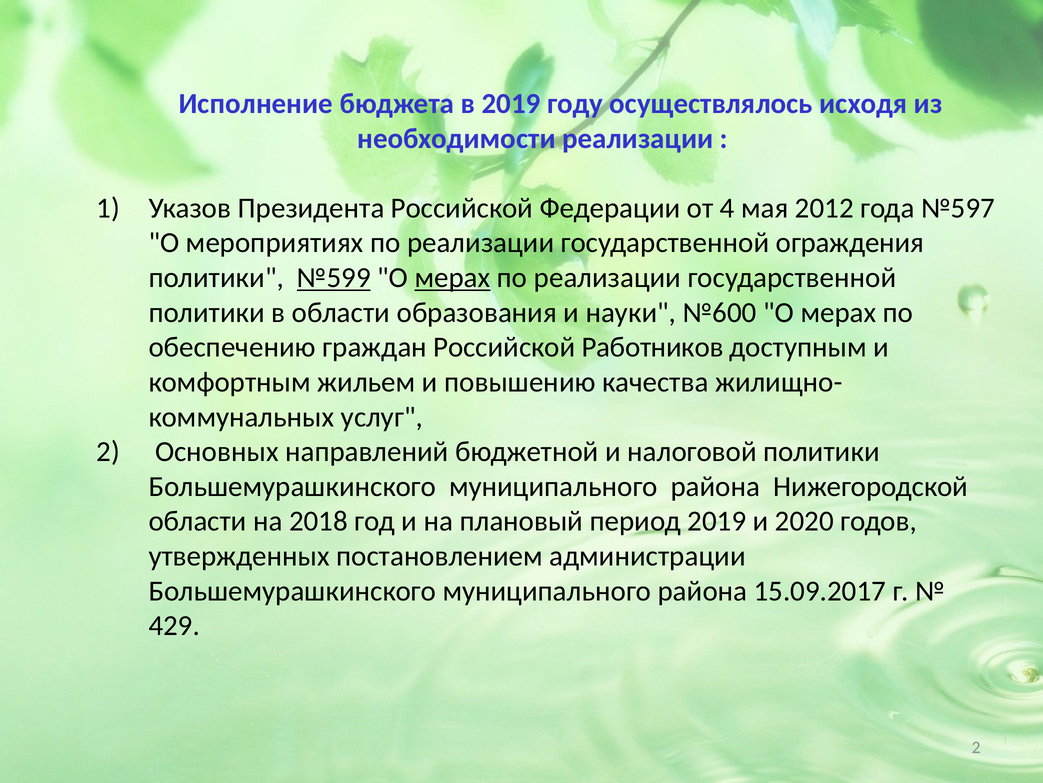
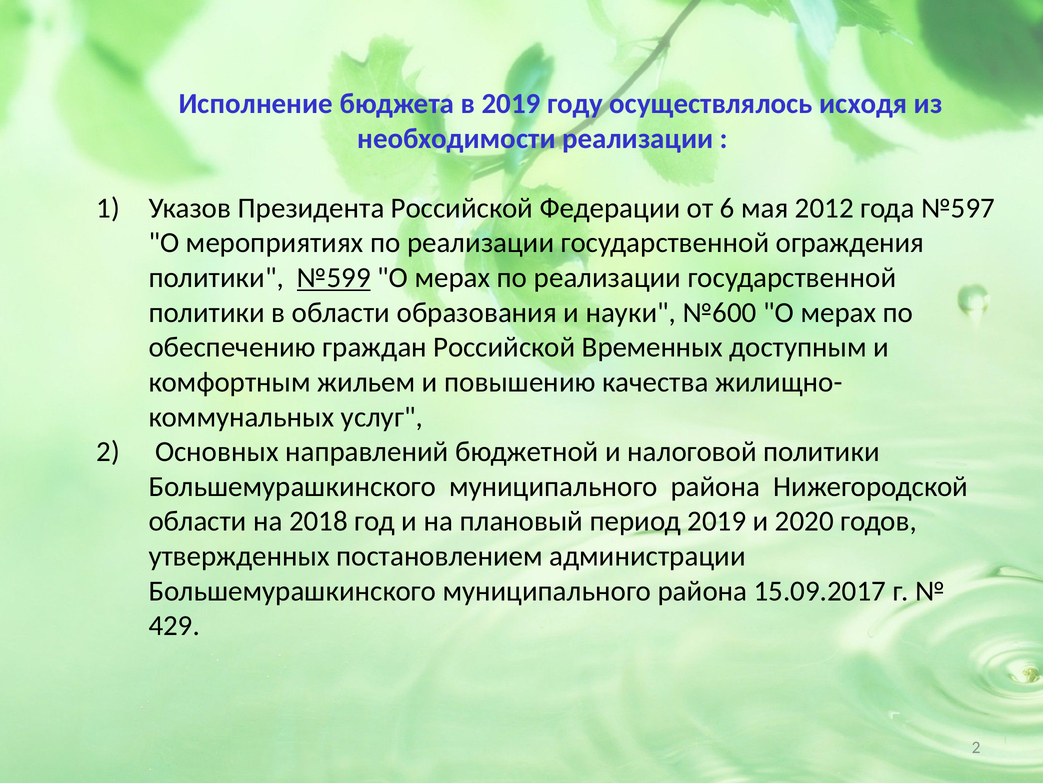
4: 4 -> 6
мерах at (453, 277) underline: present -> none
Работников: Работников -> Временных
